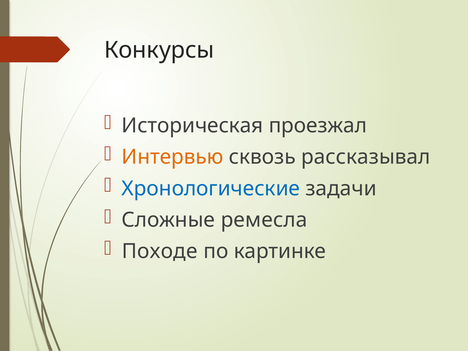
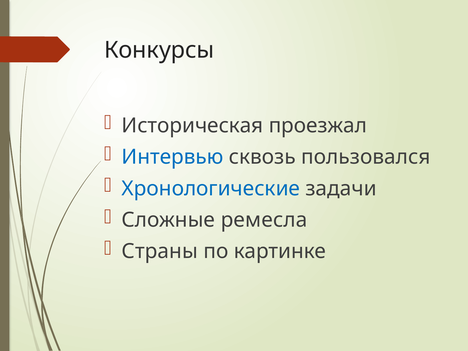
Интервью colour: orange -> blue
рассказывал: рассказывал -> пользовался
Походе: Походе -> Страны
